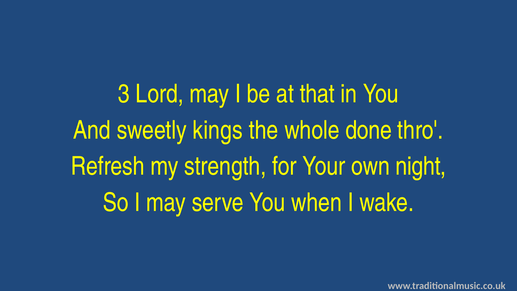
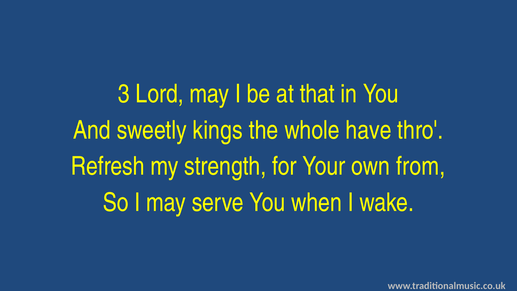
done: done -> have
night: night -> from
